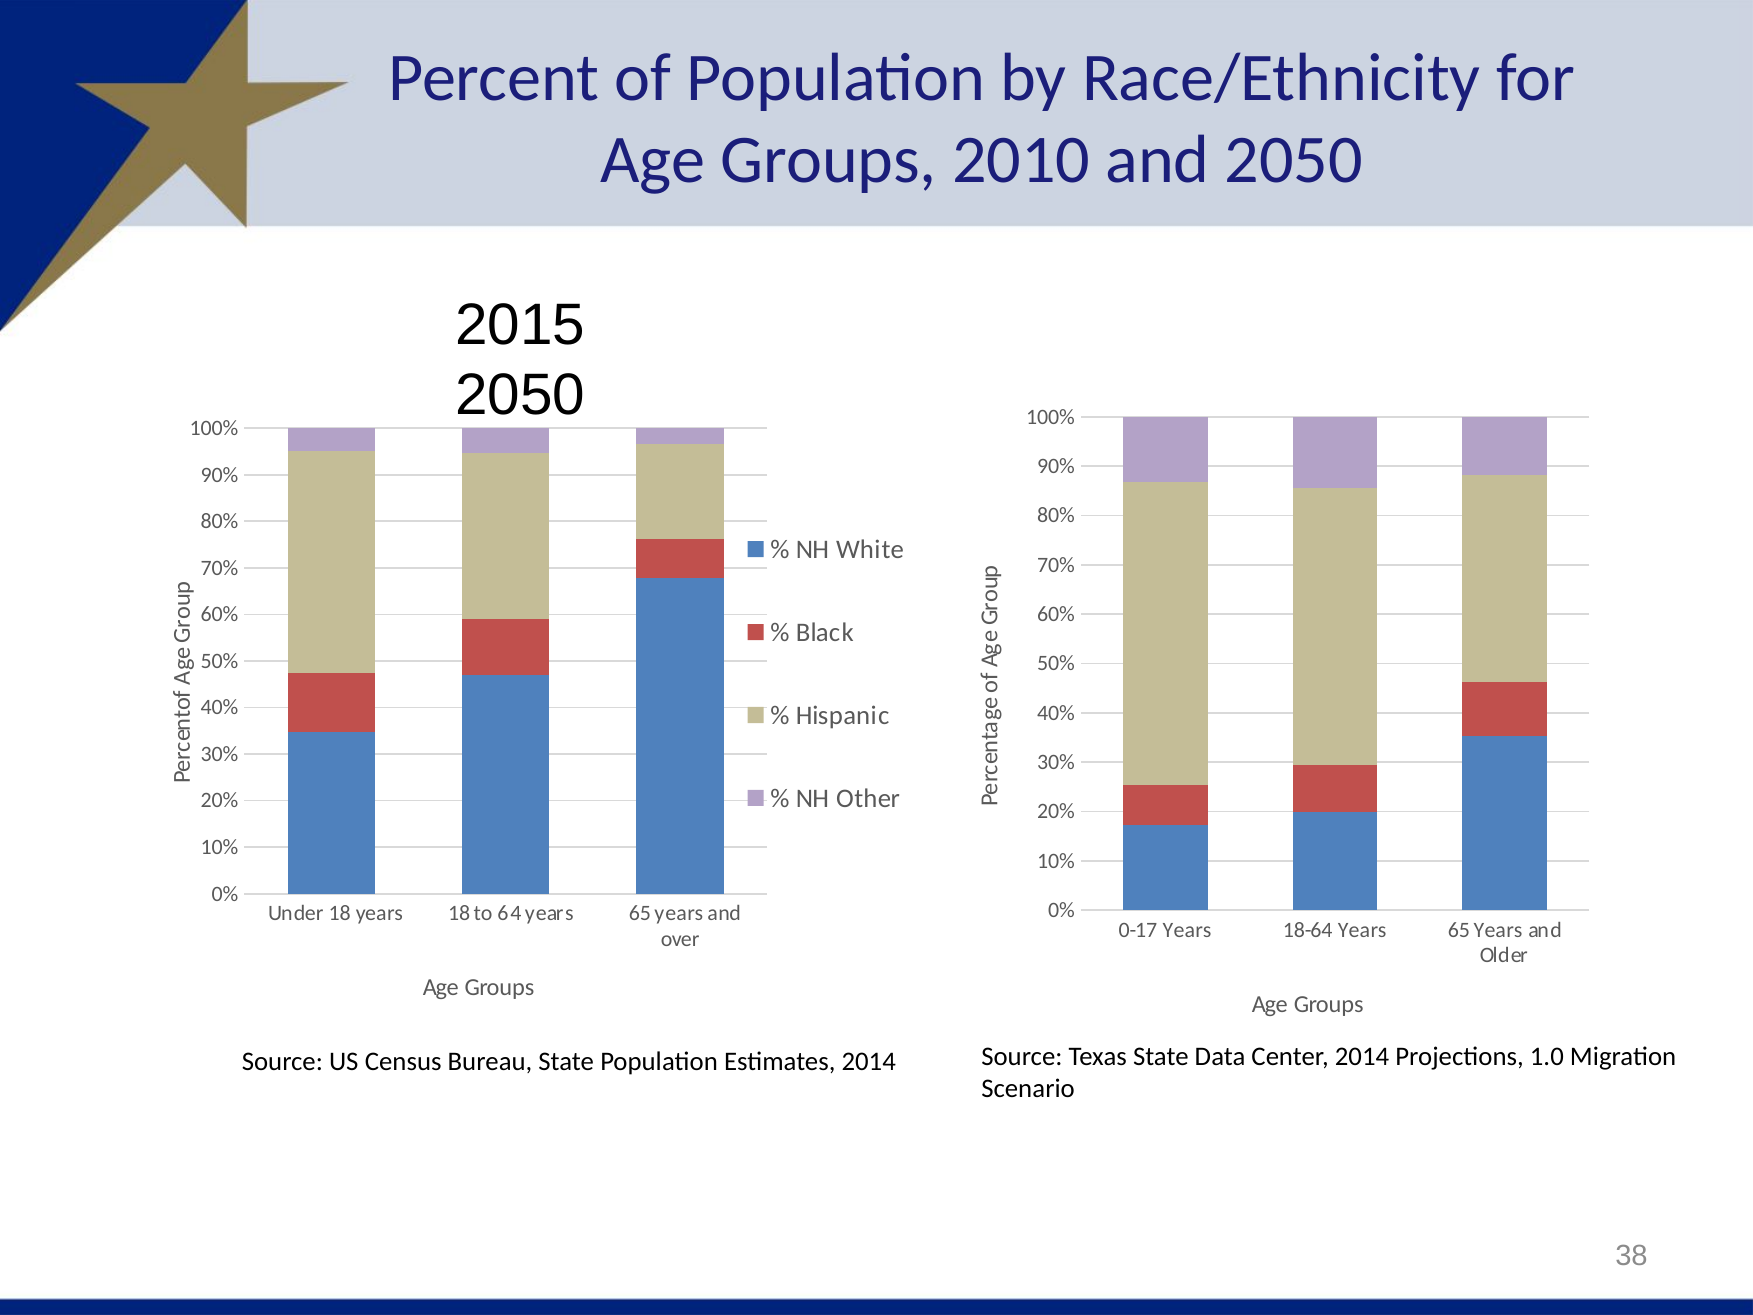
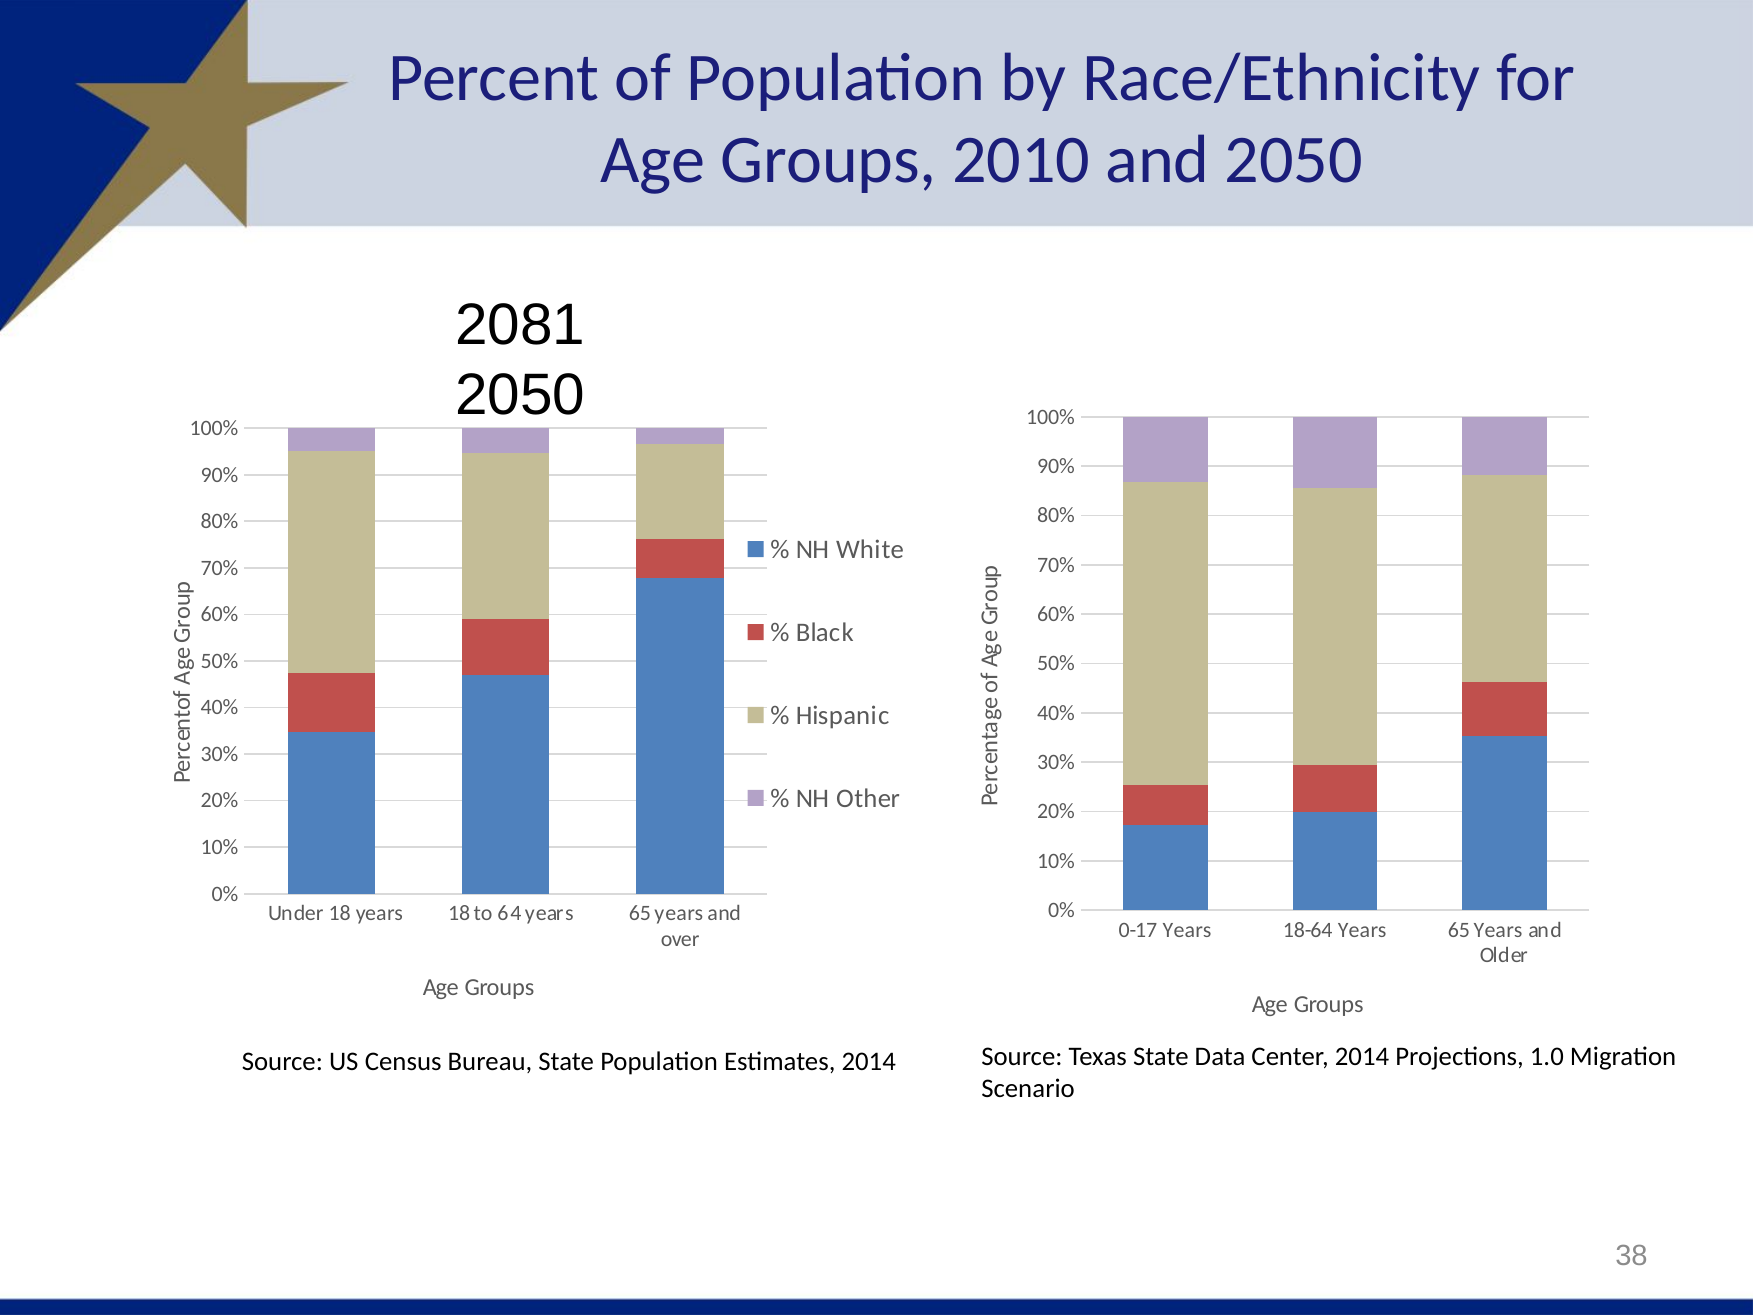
2015: 2015 -> 2081
